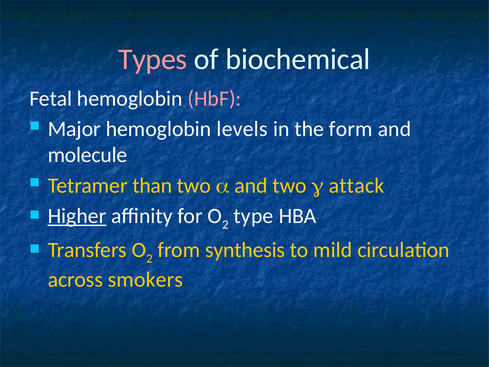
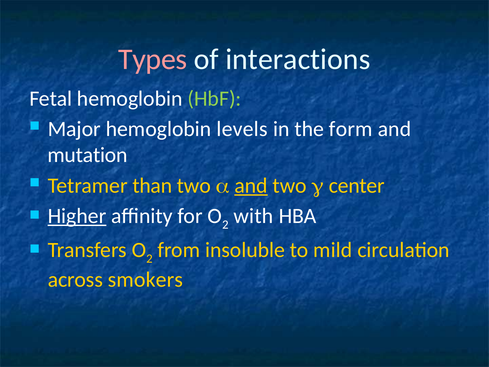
biochemical: biochemical -> interactions
HbF colour: pink -> light green
molecule: molecule -> mutation
and at (251, 185) underline: none -> present
attack: attack -> center
type: type -> with
synthesis: synthesis -> insoluble
